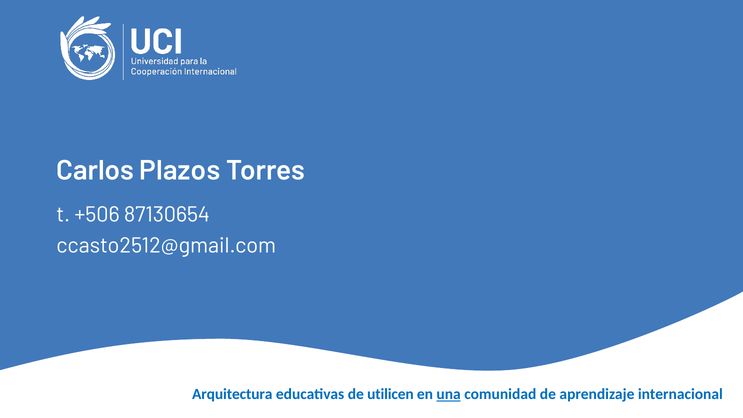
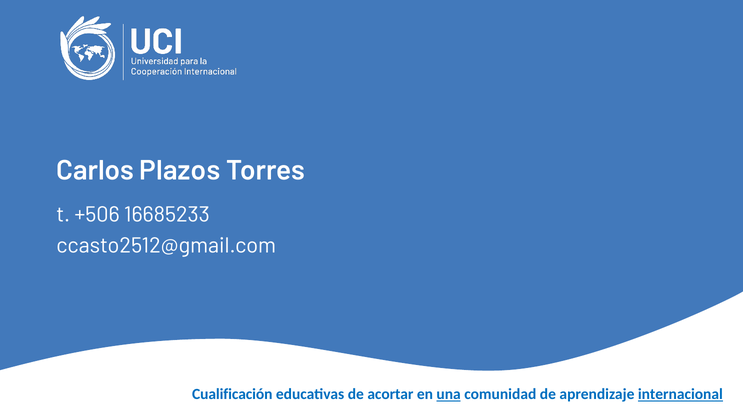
87130654: 87130654 -> 16685233
Arquitectura: Arquitectura -> Cualificación
utilicen: utilicen -> acortar
internacional underline: none -> present
